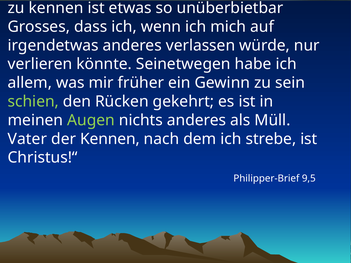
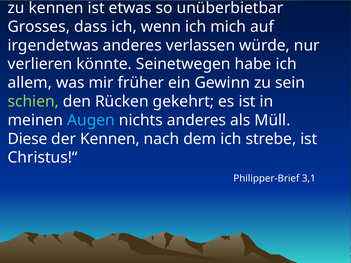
Augen colour: light green -> light blue
Vater: Vater -> Diese
9,5: 9,5 -> 3,1
